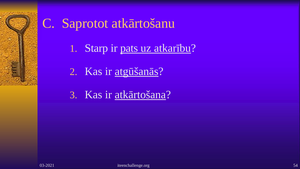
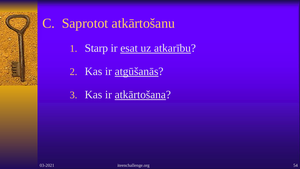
pats: pats -> esat
